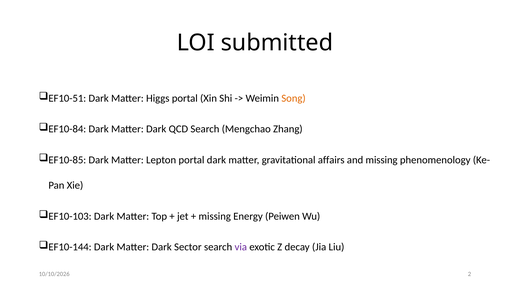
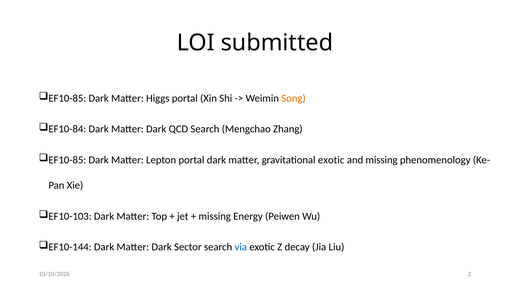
EF10-51 at (67, 98): EF10-51 -> EF10-85
gravitational affairs: affairs -> exotic
via colour: purple -> blue
